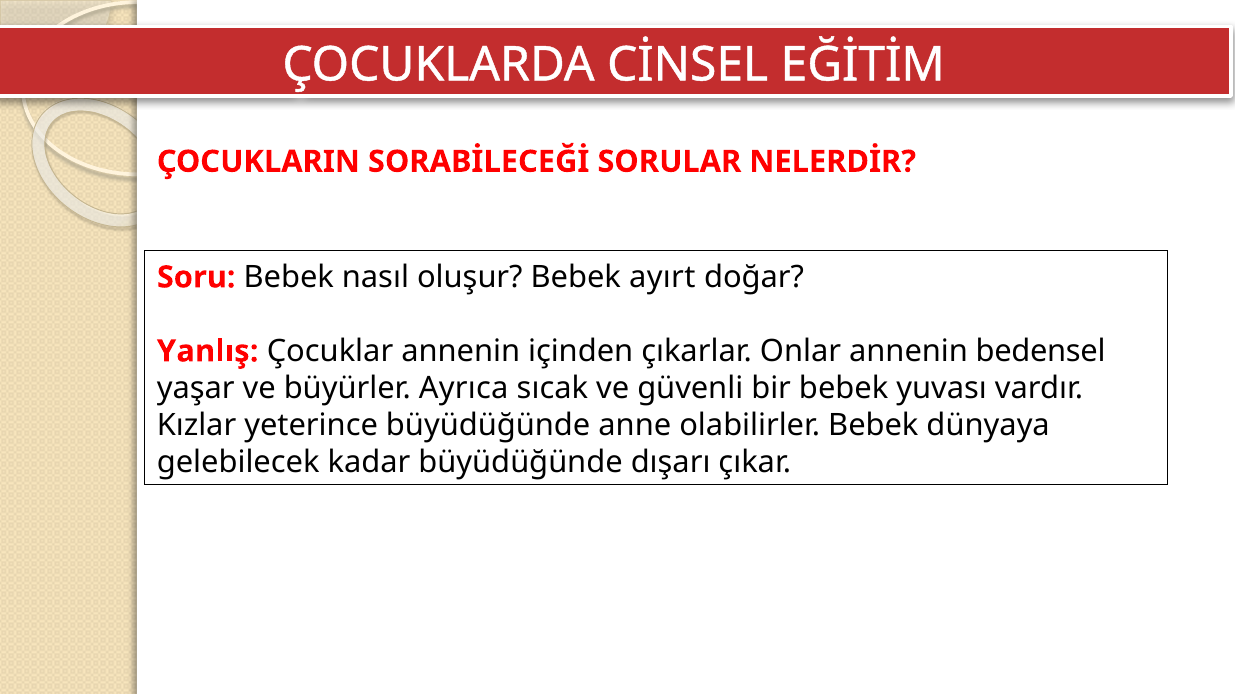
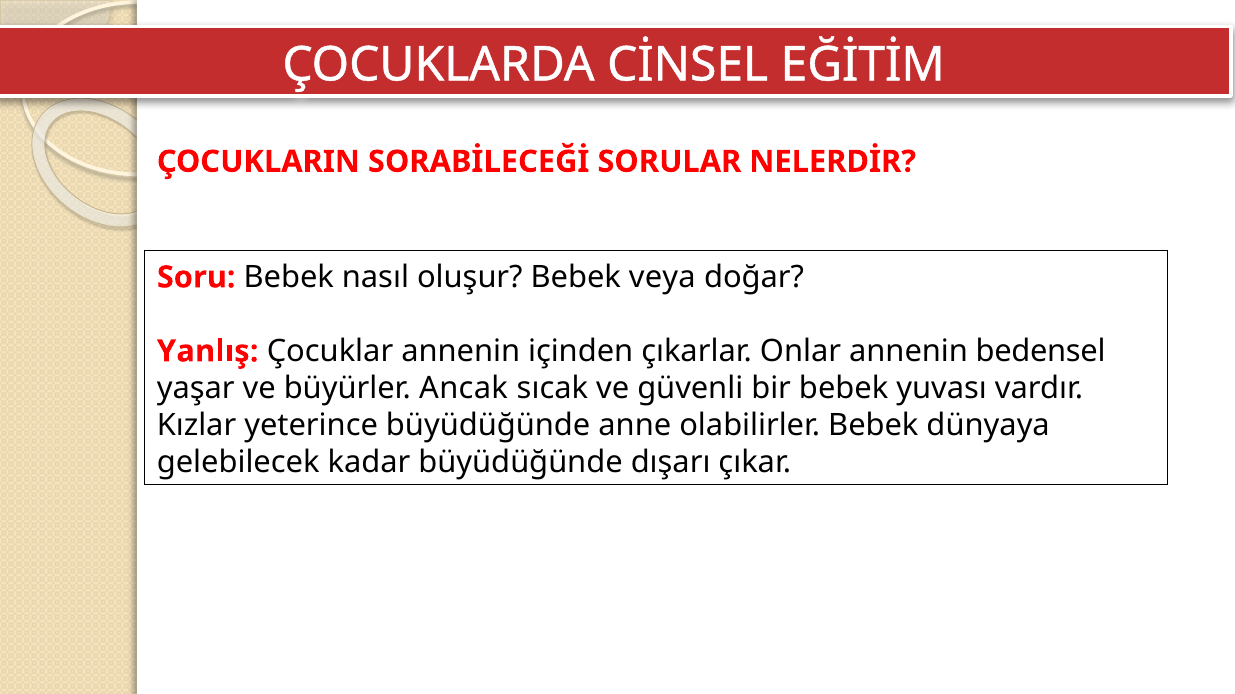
ayırt: ayırt -> veya
Ayrıca: Ayrıca -> Ancak
